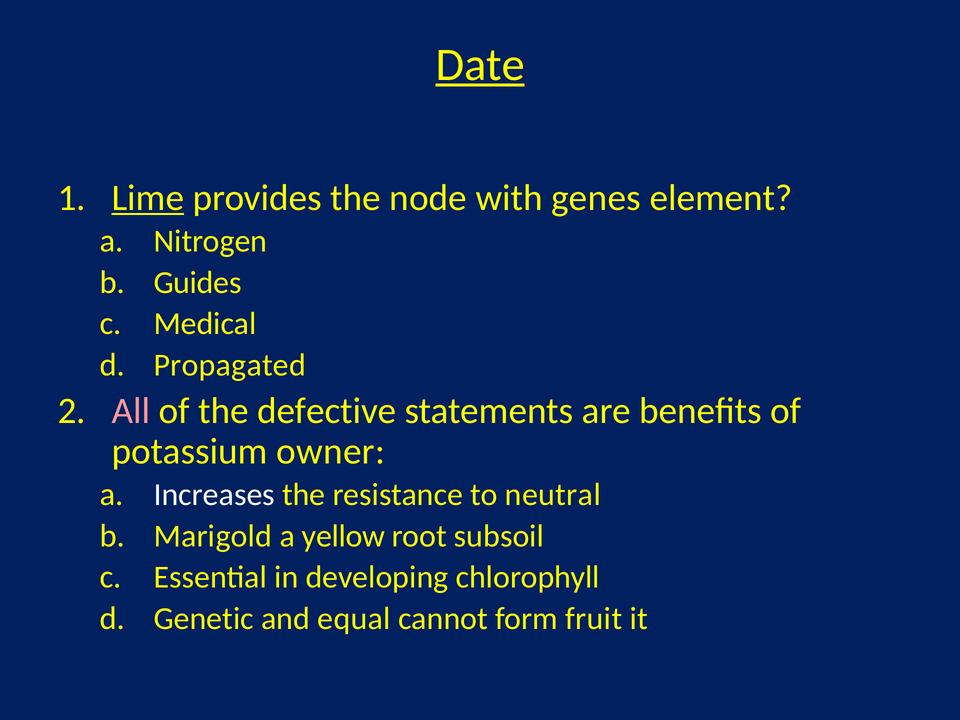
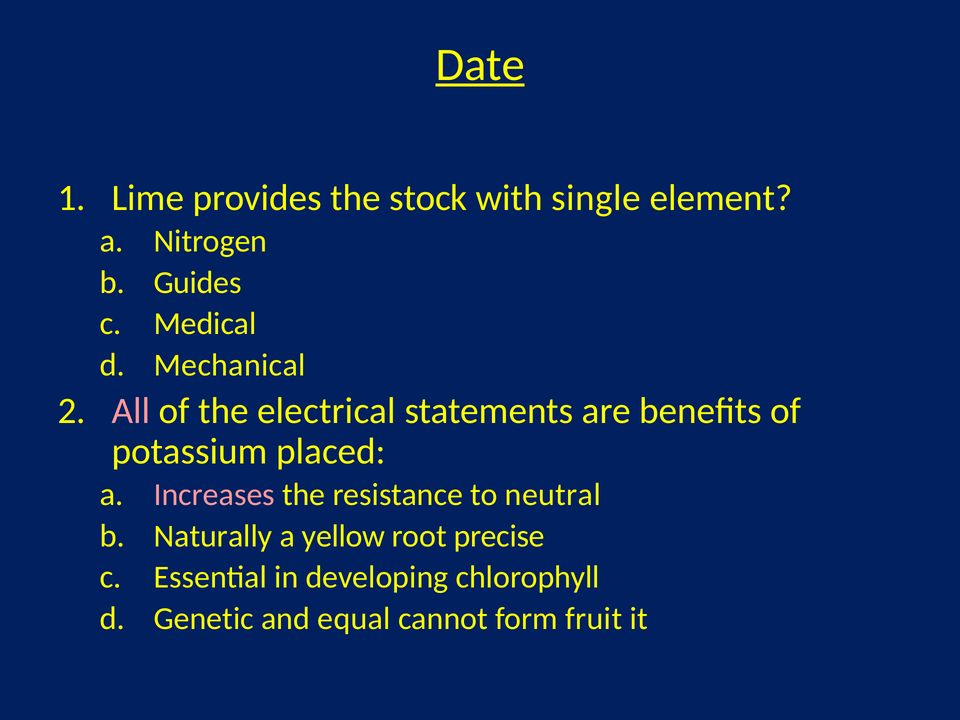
Lime underline: present -> none
node: node -> stock
genes: genes -> single
Propagated: Propagated -> Mechanical
defective: defective -> electrical
owner: owner -> placed
Increases colour: white -> pink
Marigold: Marigold -> Naturally
subsoil: subsoil -> precise
